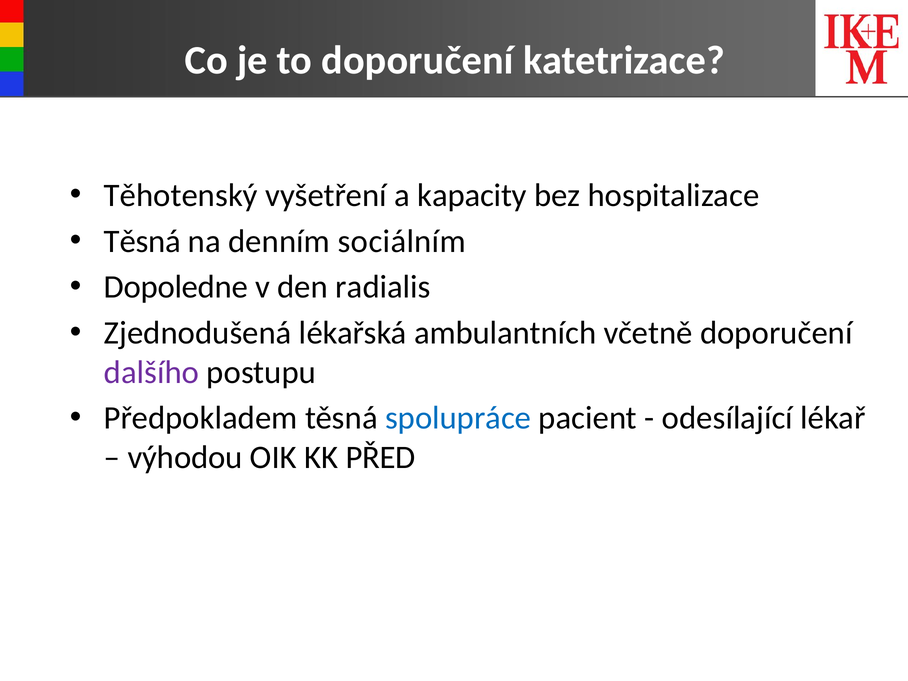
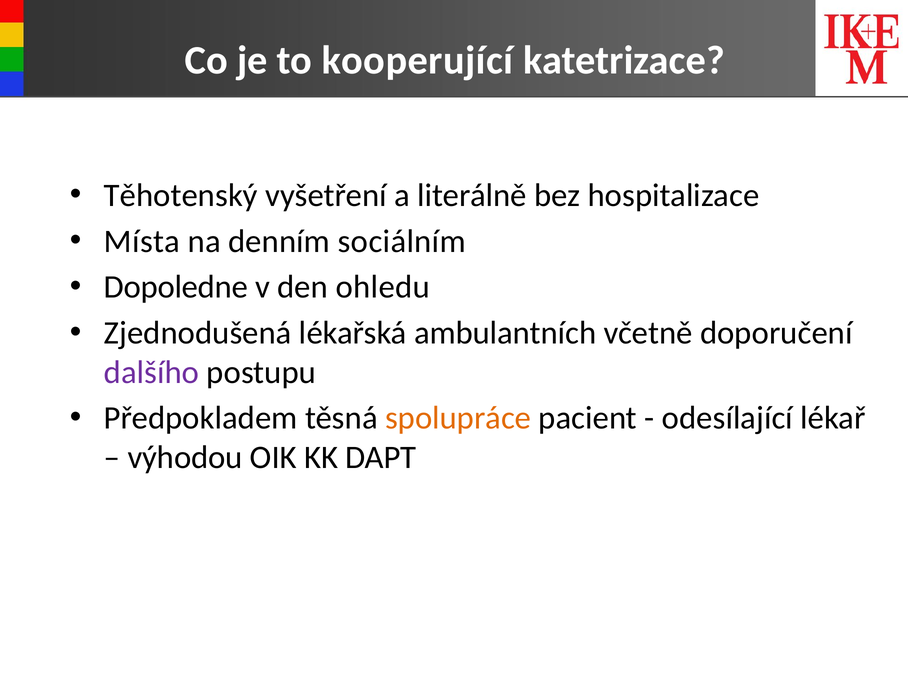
to doporučení: doporučení -> kooperující
kapacity: kapacity -> literálně
Těsná at (142, 241): Těsná -> Místa
radialis: radialis -> ohledu
spolupráce colour: blue -> orange
PŘED: PŘED -> DAPT
